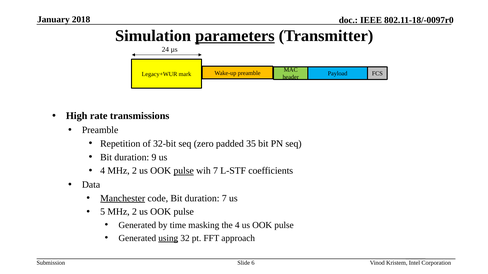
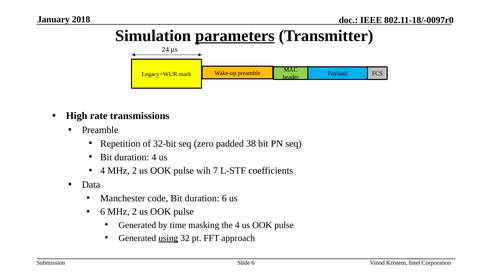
35: 35 -> 38
duration 9: 9 -> 4
pulse at (184, 171) underline: present -> none
Manchester underline: present -> none
duration 7: 7 -> 6
5 at (103, 212): 5 -> 6
